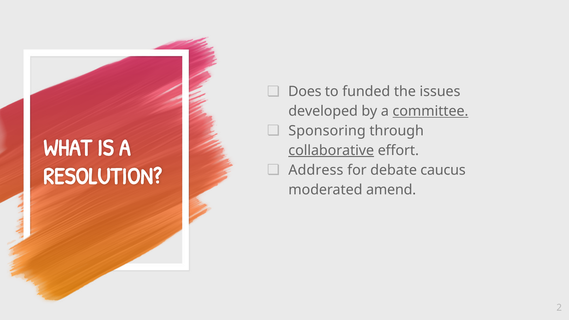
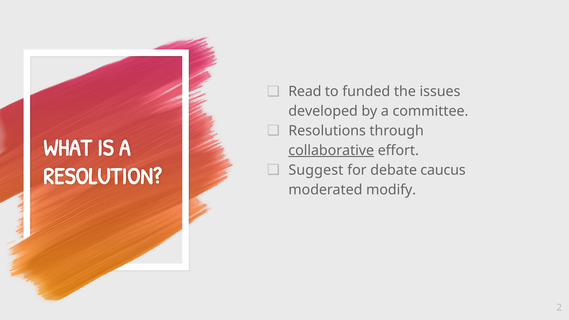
Does: Does -> Read
committee underline: present -> none
Sponsoring: Sponsoring -> Resolutions
Address: Address -> Suggest
amend: amend -> modify
